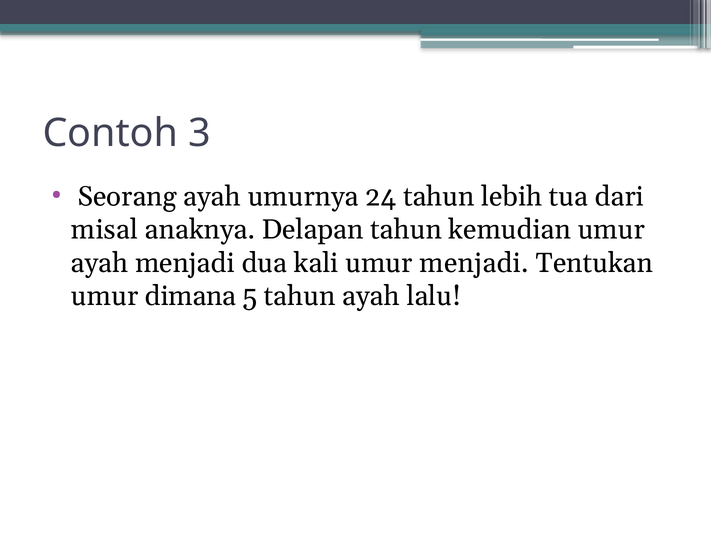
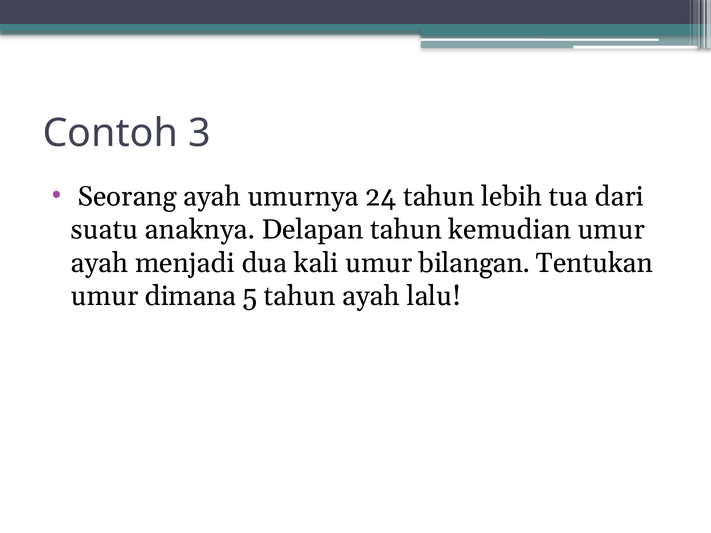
misal: misal -> suatu
umur menjadi: menjadi -> bilangan
